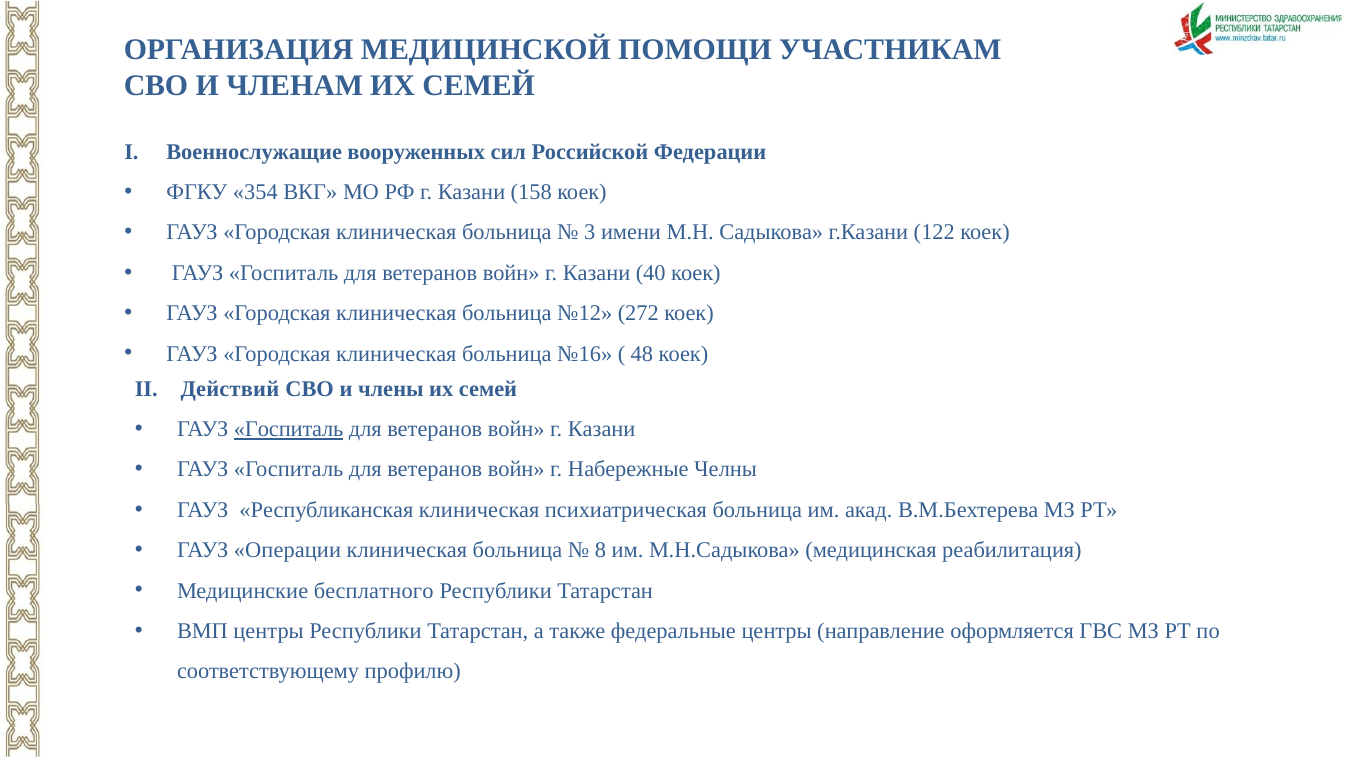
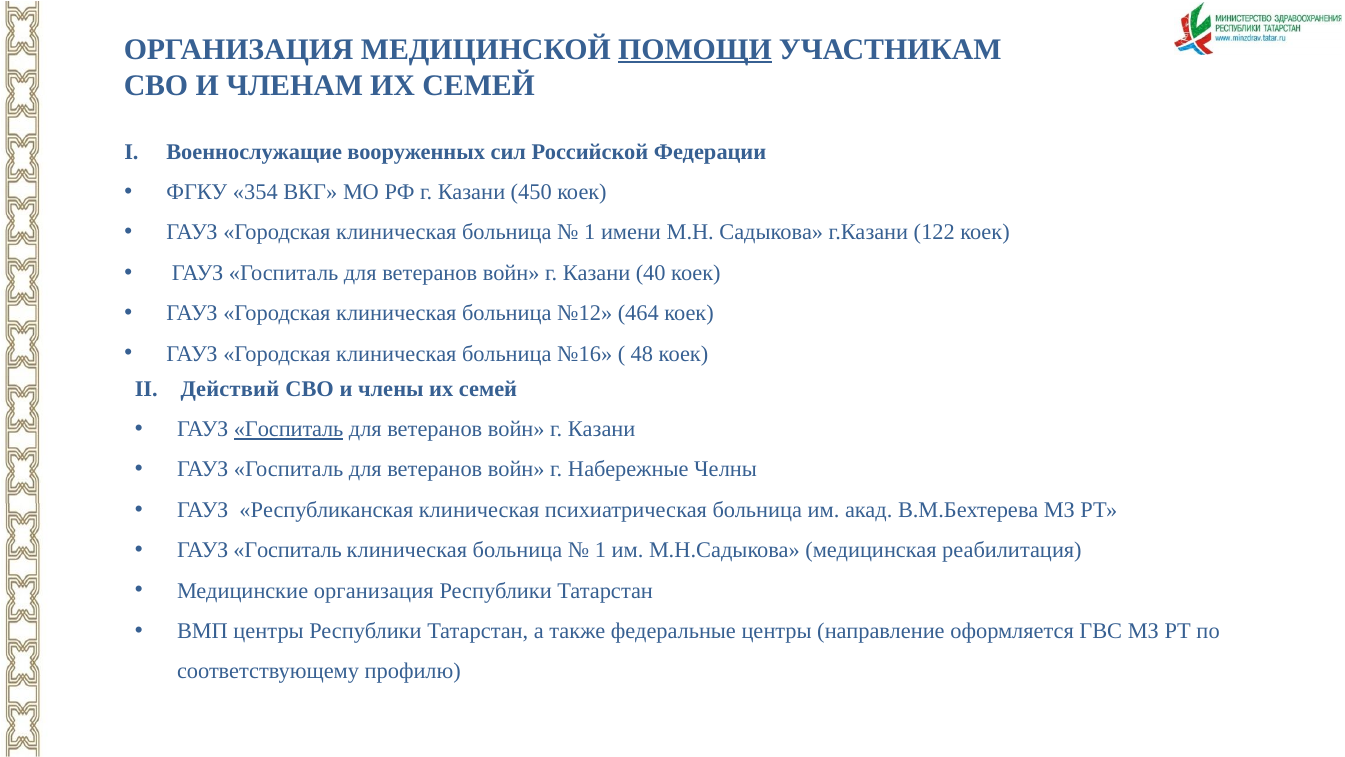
ПОМОЩИ underline: none -> present
158: 158 -> 450
3 at (590, 232): 3 -> 1
272: 272 -> 464
Операции at (287, 550): Операции -> Госпиталь
8 at (600, 550): 8 -> 1
Медицинские бесплатного: бесплатного -> организация
